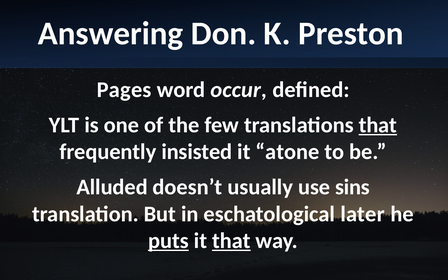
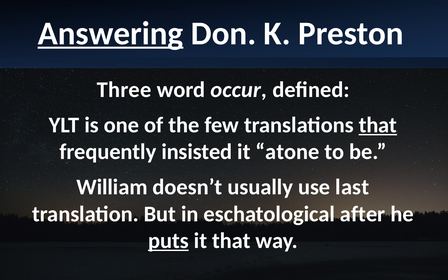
Answering underline: none -> present
Pages: Pages -> Three
Alluded: Alluded -> William
sins: sins -> last
later: later -> after
that at (231, 241) underline: present -> none
